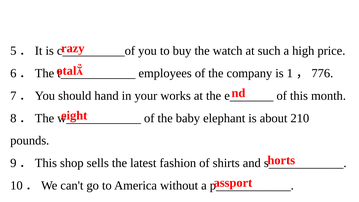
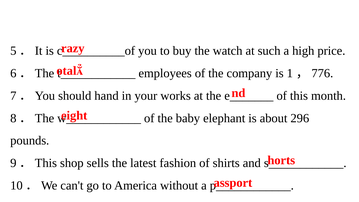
210: 210 -> 296
